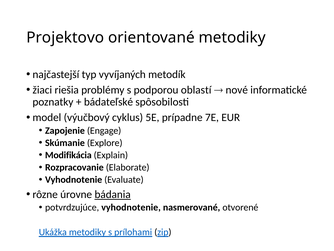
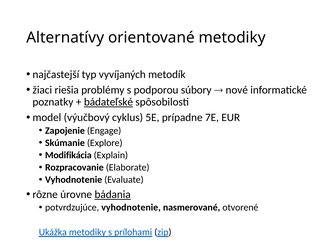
Projektovo: Projektovo -> Alternatívy
oblastí: oblastí -> súbory
bádateľské underline: none -> present
